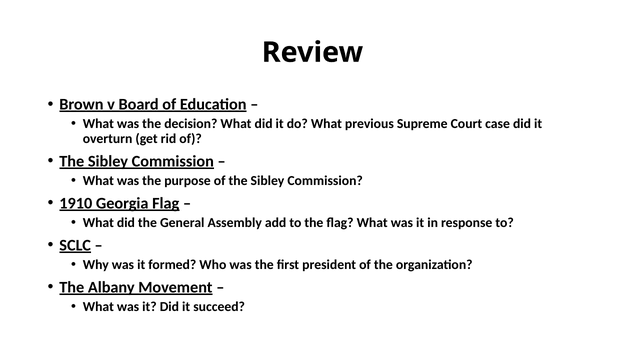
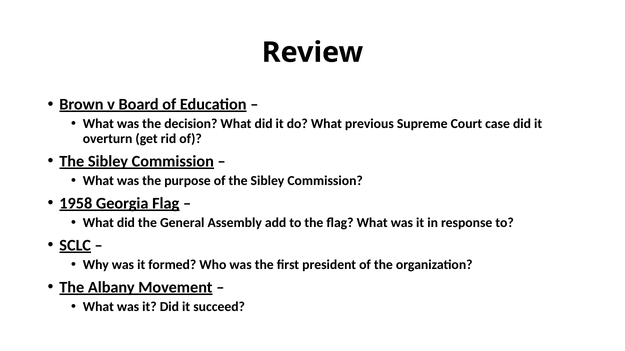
1910: 1910 -> 1958
